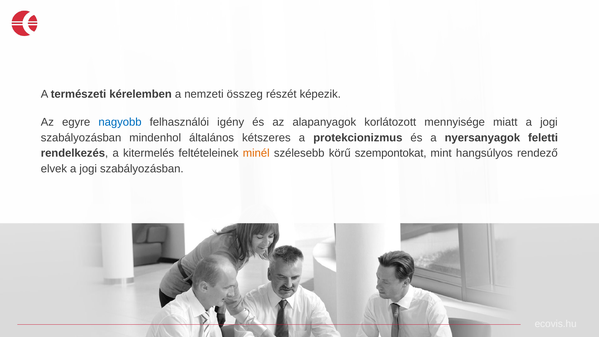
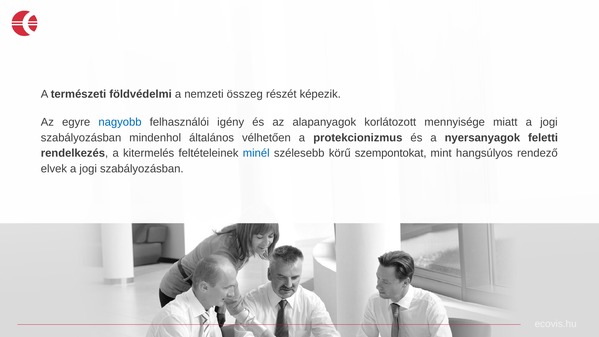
kérelemben: kérelemben -> földvédelmi
kétszeres: kétszeres -> vélhetően
minél colour: orange -> blue
